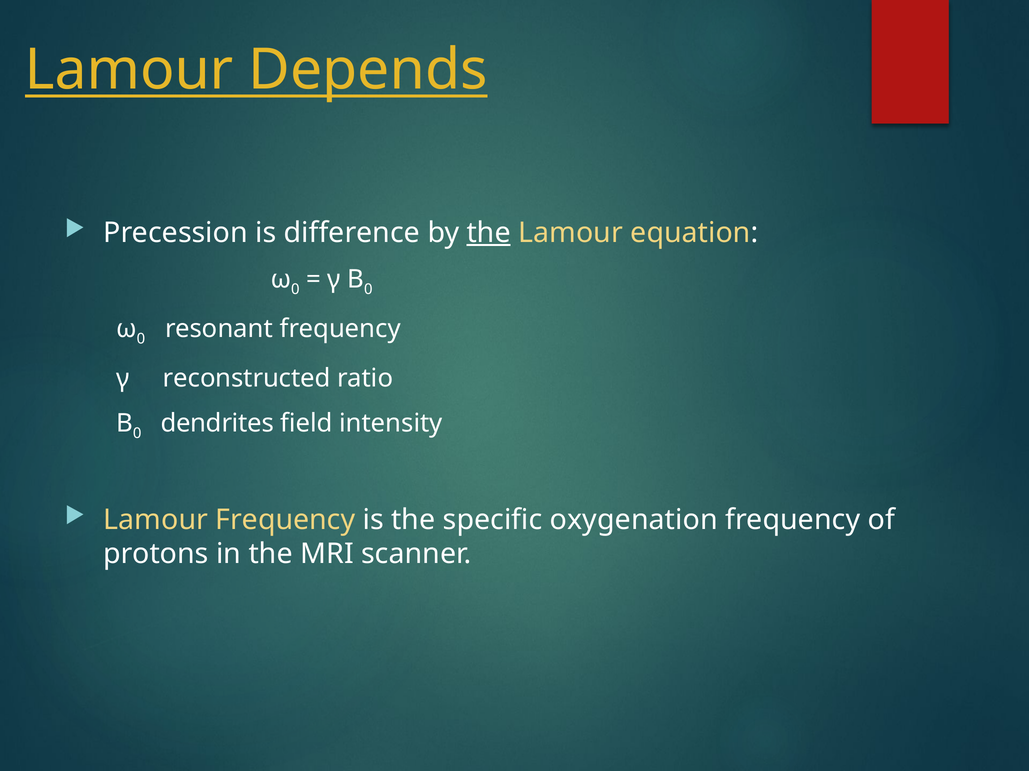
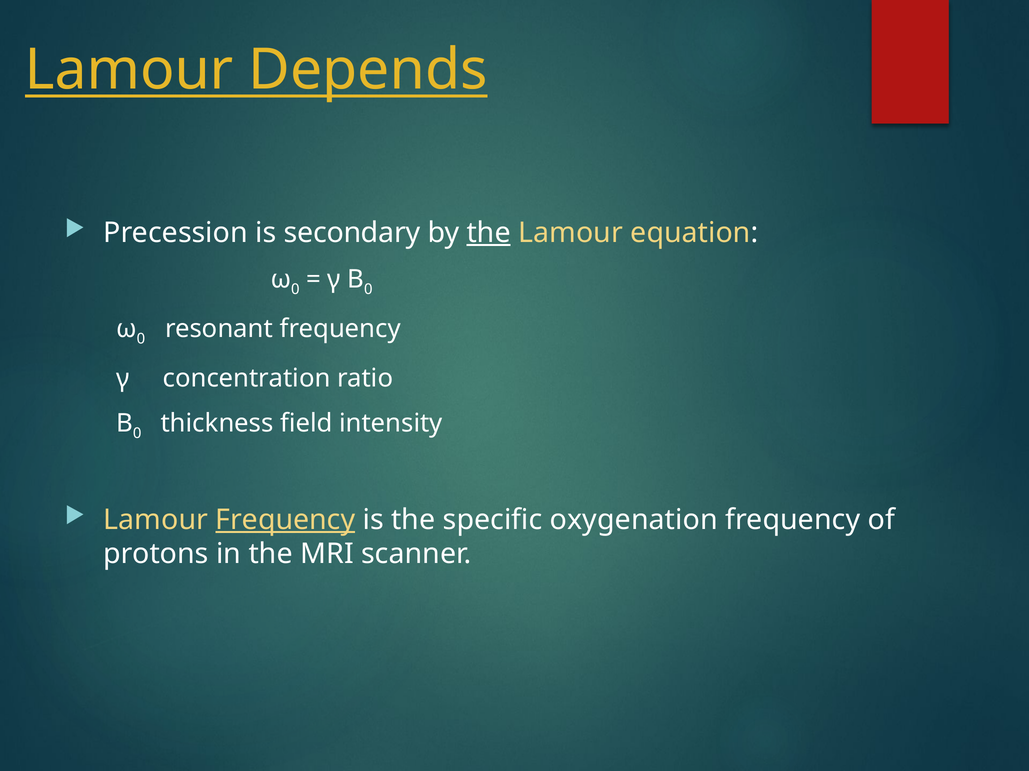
difference: difference -> secondary
reconstructed: reconstructed -> concentration
dendrites: dendrites -> thickness
Frequency at (285, 520) underline: none -> present
